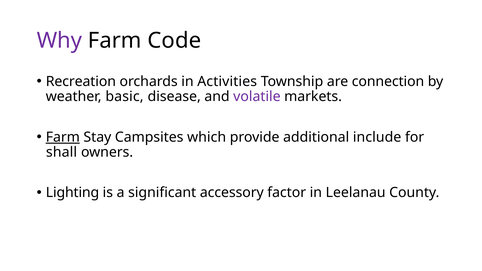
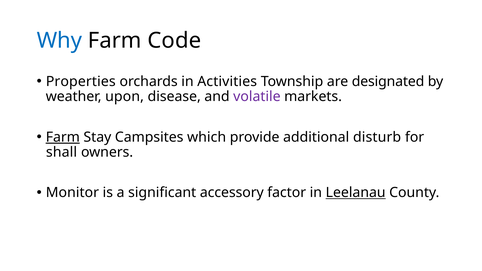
Why colour: purple -> blue
Recreation: Recreation -> Properties
connection: connection -> designated
basic: basic -> upon
include: include -> disturb
Lighting: Lighting -> Monitor
Leelanau underline: none -> present
